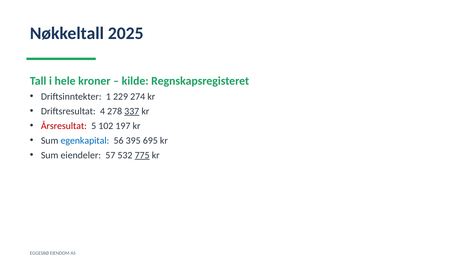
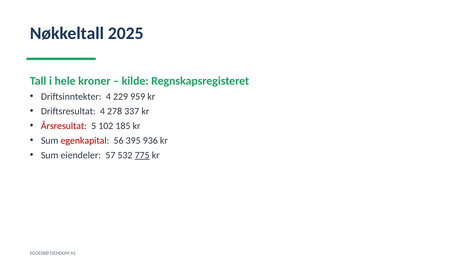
Driftsinntekter 1: 1 -> 4
274: 274 -> 959
337 underline: present -> none
197: 197 -> 185
egenkapital colour: blue -> red
695: 695 -> 936
